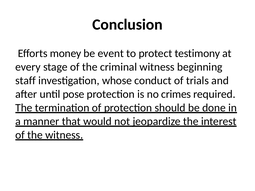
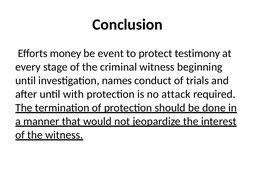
staff at (26, 81): staff -> until
whose: whose -> names
pose: pose -> with
crimes: crimes -> attack
